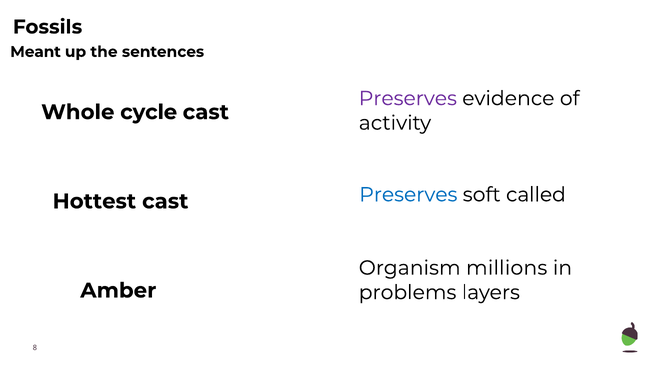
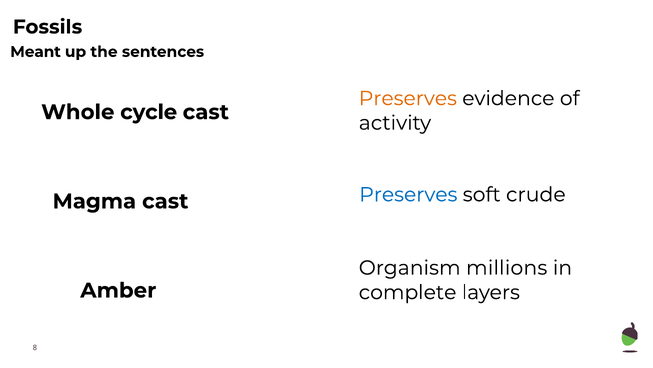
Preserves at (408, 98) colour: purple -> orange
called: called -> crude
Hottest: Hottest -> Magma
problems: problems -> complete
